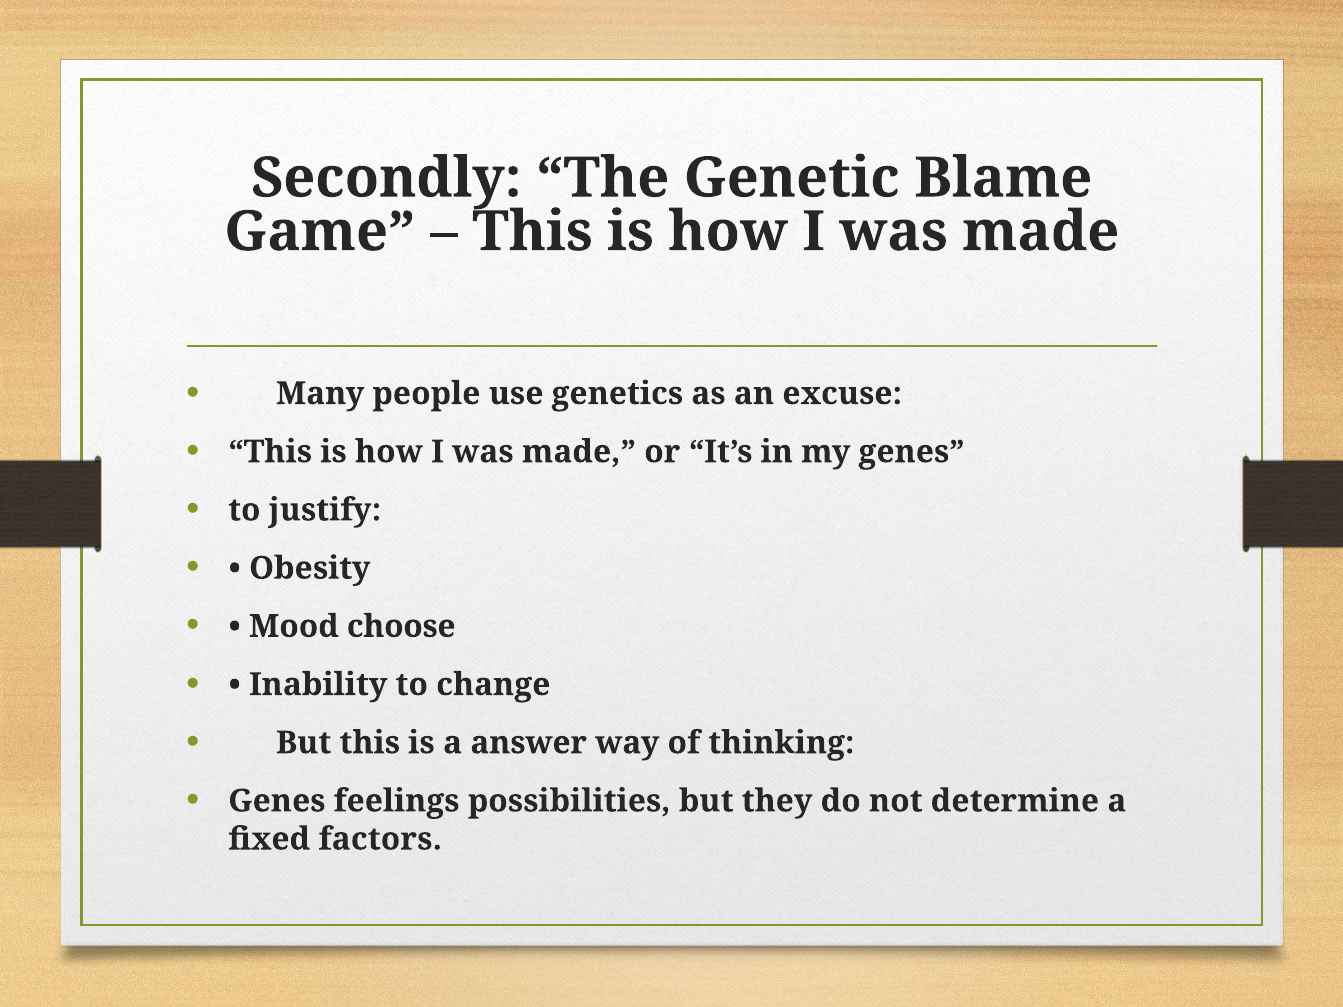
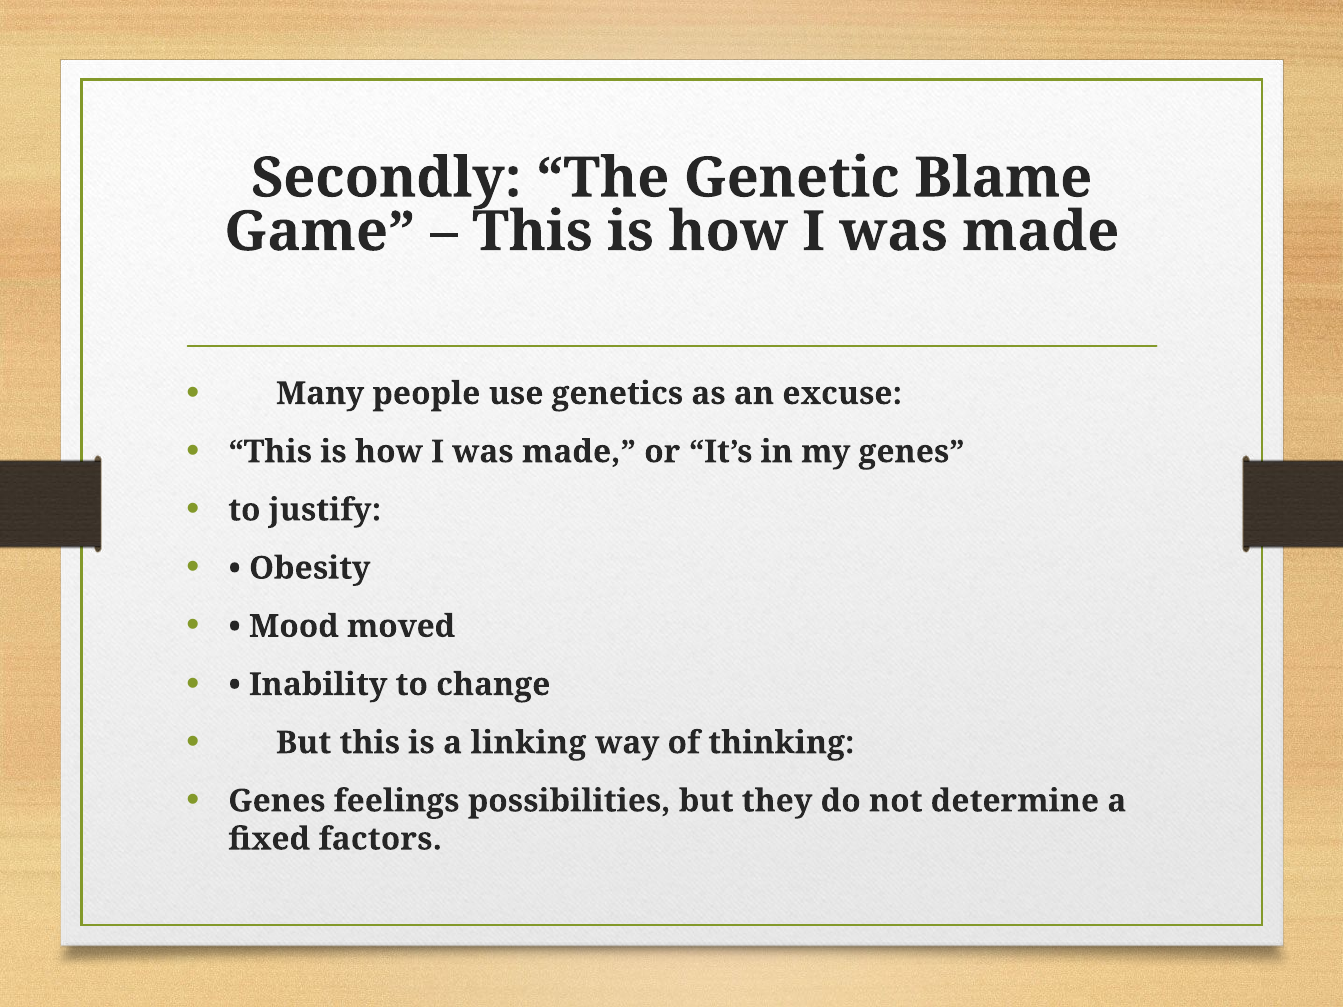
choose: choose -> moved
answer: answer -> linking
